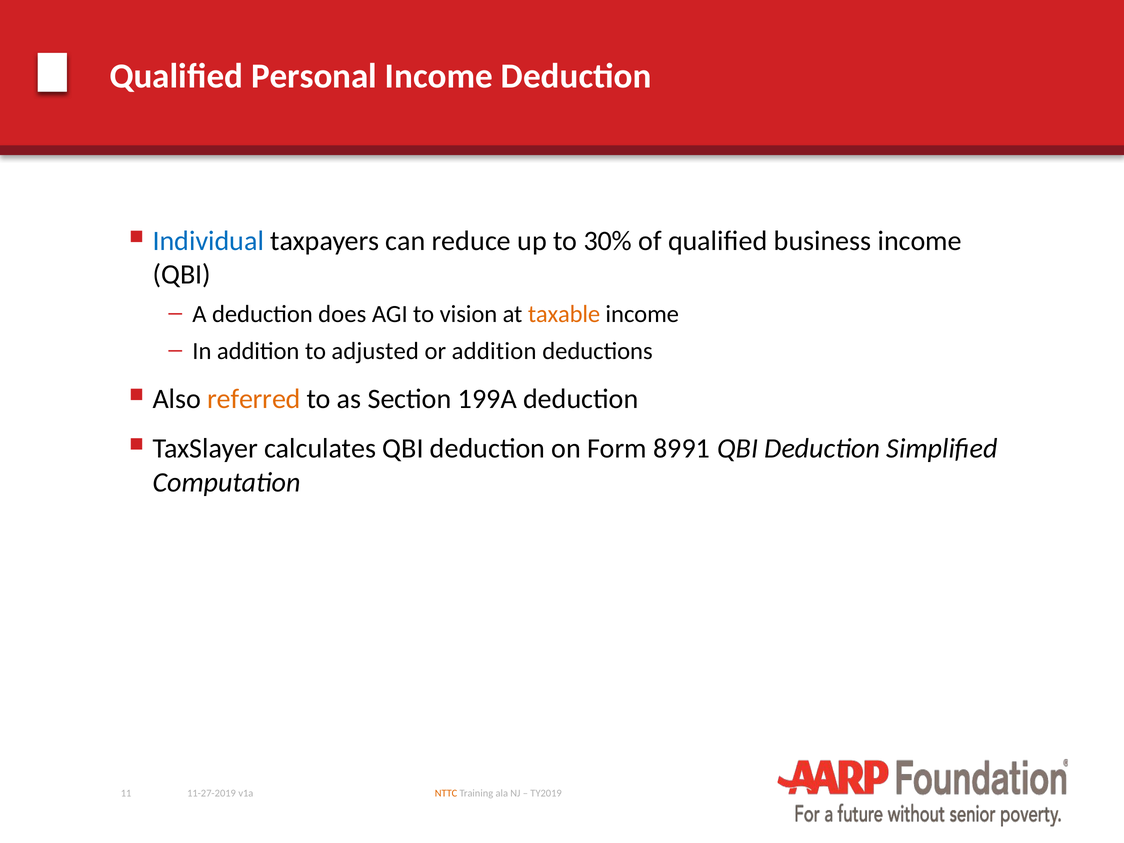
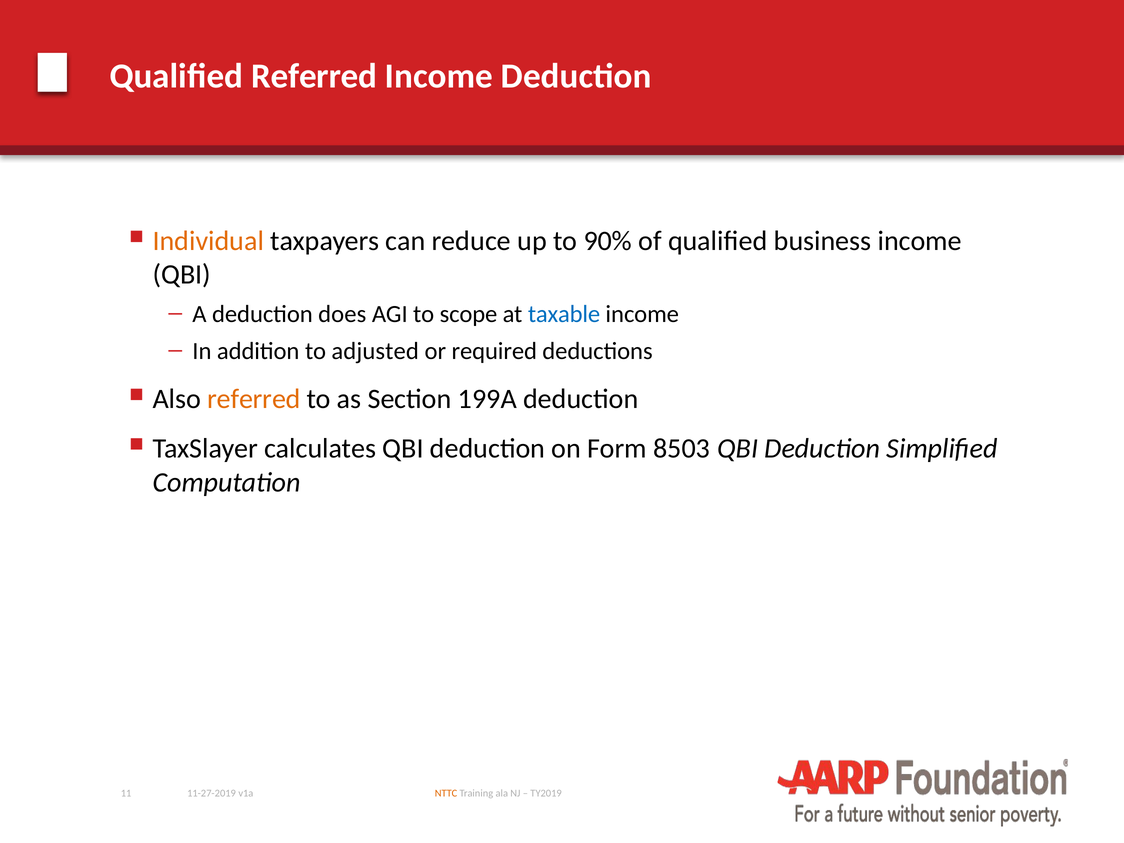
Qualified Personal: Personal -> Referred
Individual colour: blue -> orange
30%: 30% -> 90%
vision: vision -> scope
taxable colour: orange -> blue
or addition: addition -> required
8991: 8991 -> 8503
